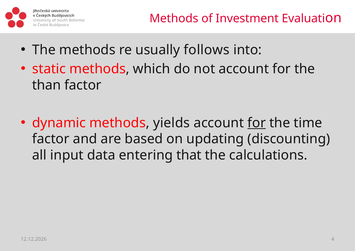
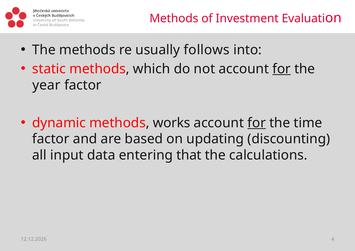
for at (282, 69) underline: none -> present
than: than -> year
yields: yields -> works
